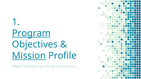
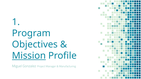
Program underline: present -> none
